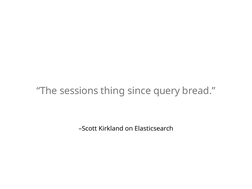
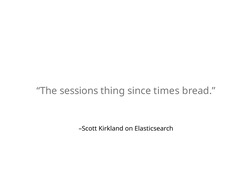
query: query -> times
